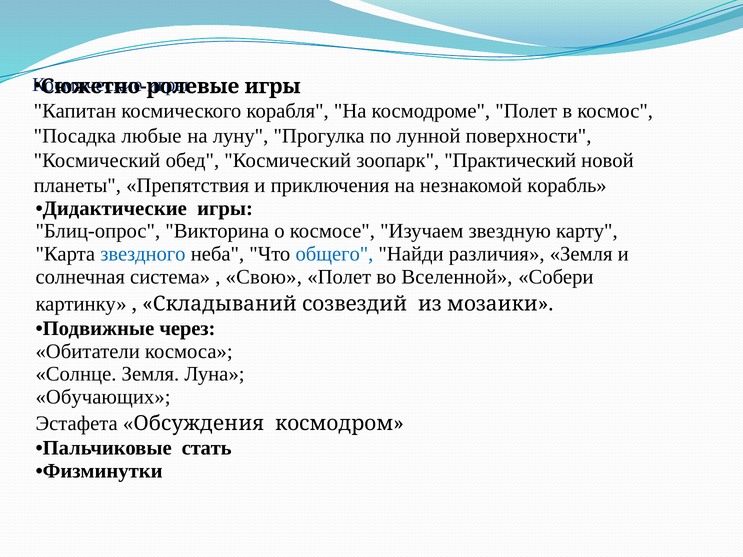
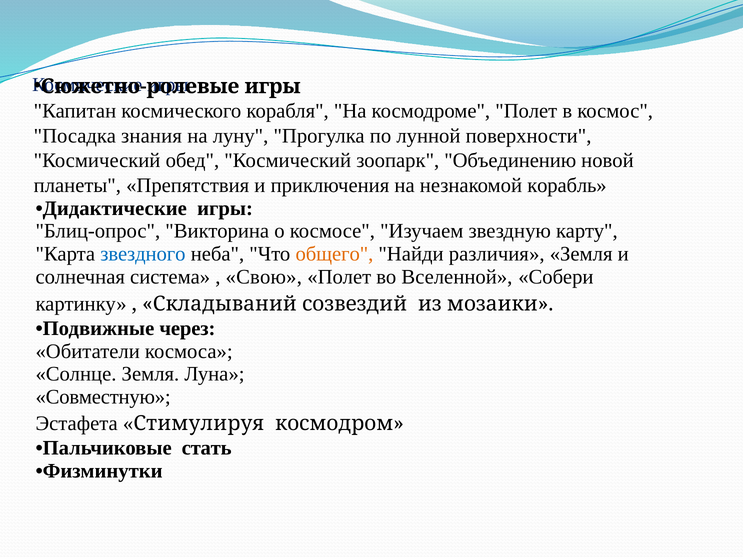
любые: любые -> знания
Практический: Практический -> Объединению
общего colour: blue -> orange
Обучающих: Обучающих -> Совместную
Обсуждения: Обсуждения -> Стимулируя
